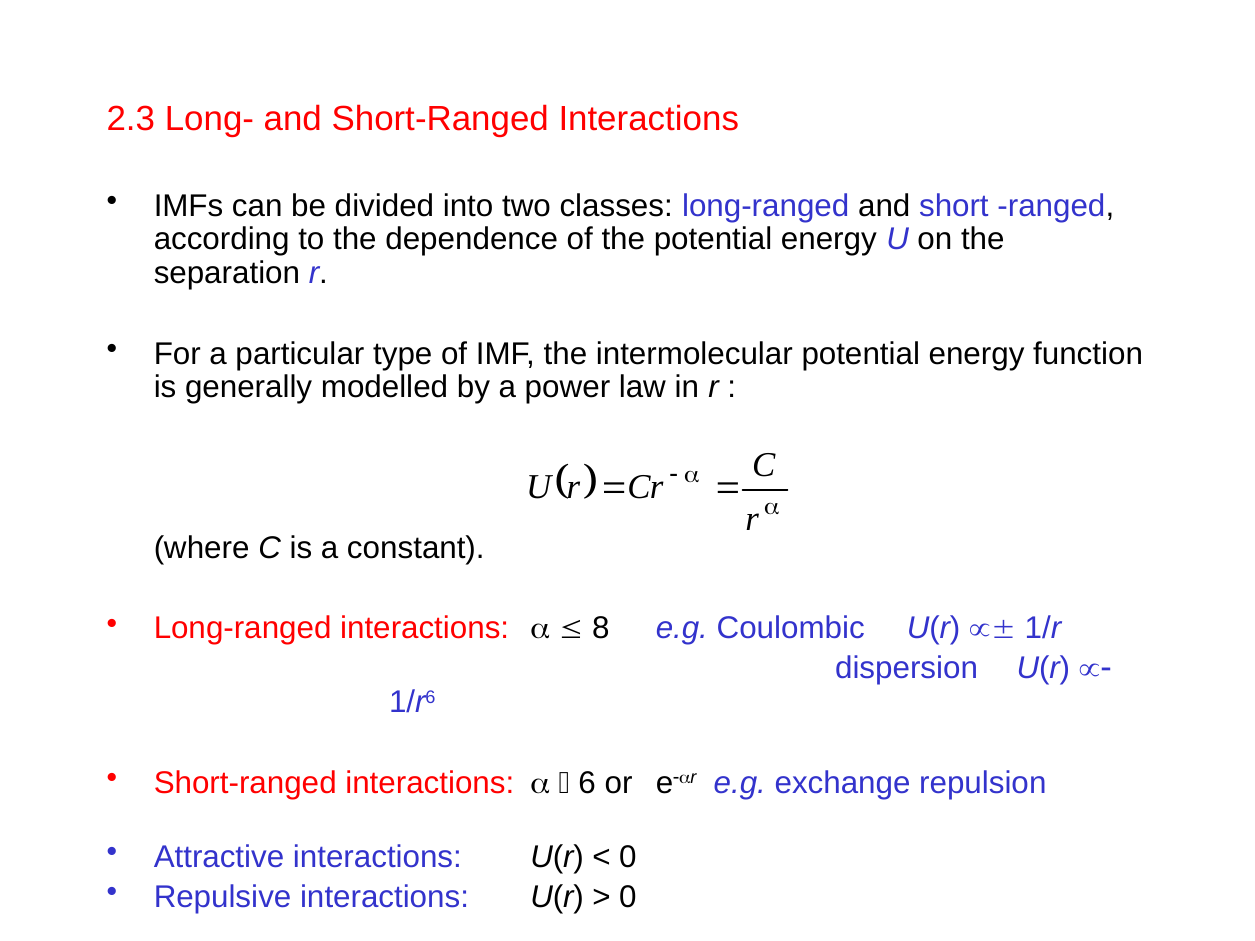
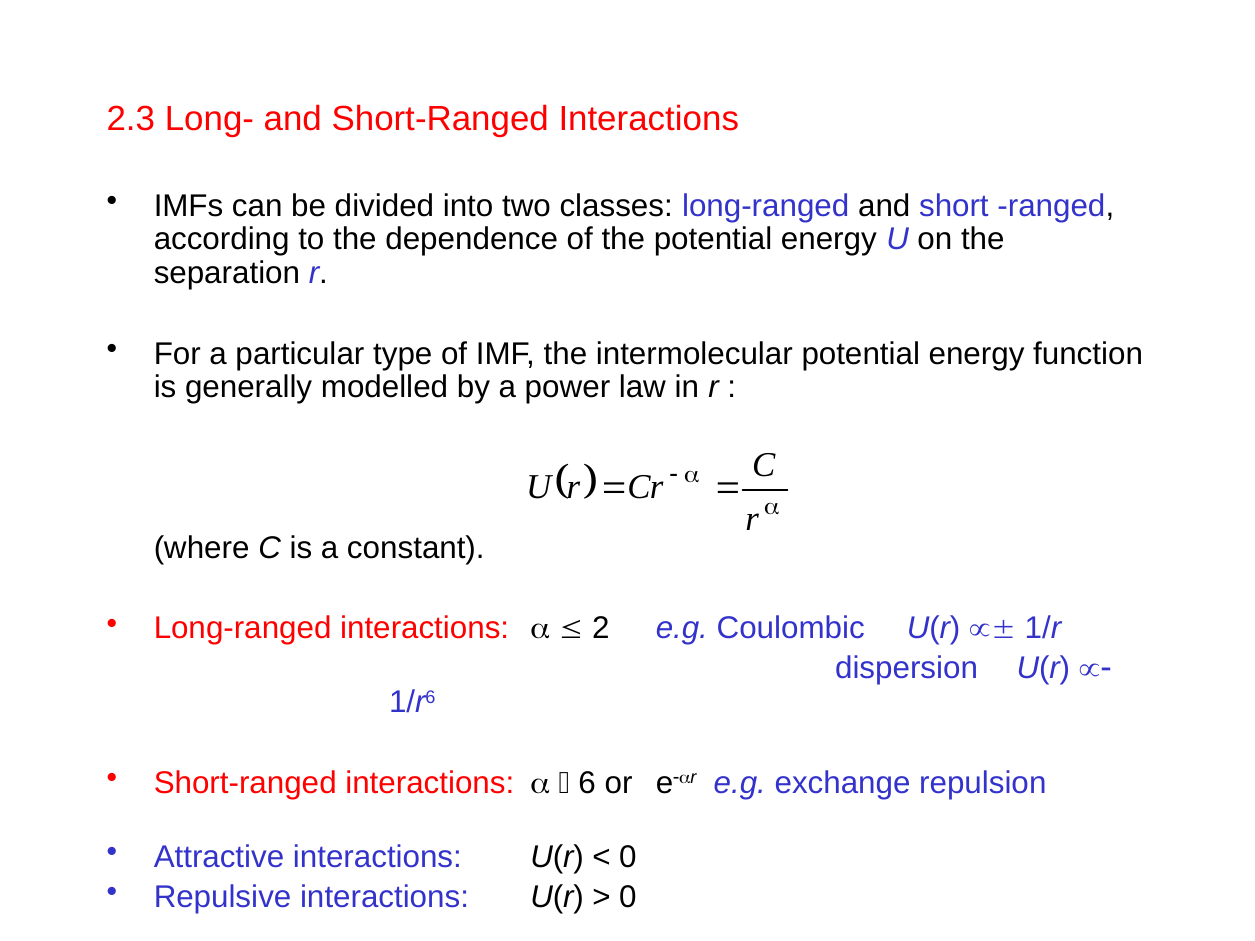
8: 8 -> 2
